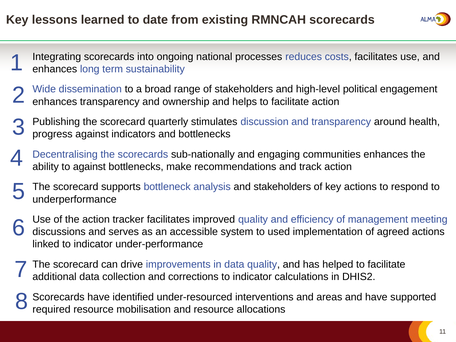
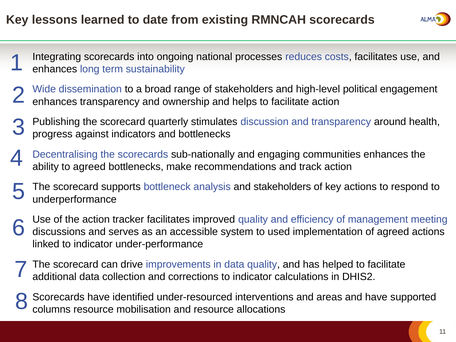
to against: against -> agreed
required: required -> columns
